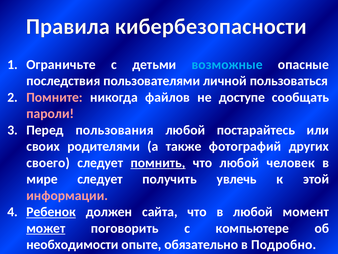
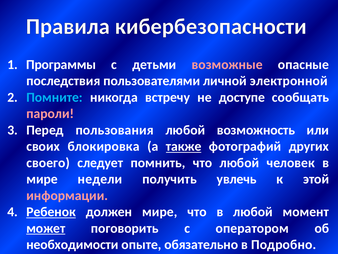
Ограничьте: Ограничьте -> Программы
возможные colour: light blue -> pink
пользоваться: пользоваться -> электронной
Помните colour: pink -> light blue
файлов: файлов -> встречу
постарайтесь: постарайтесь -> возможность
родителями: родителями -> блокировка
также underline: none -> present
помнить underline: present -> none
мире следует: следует -> недели
должен сайта: сайта -> мире
компьютере: компьютере -> оператором
